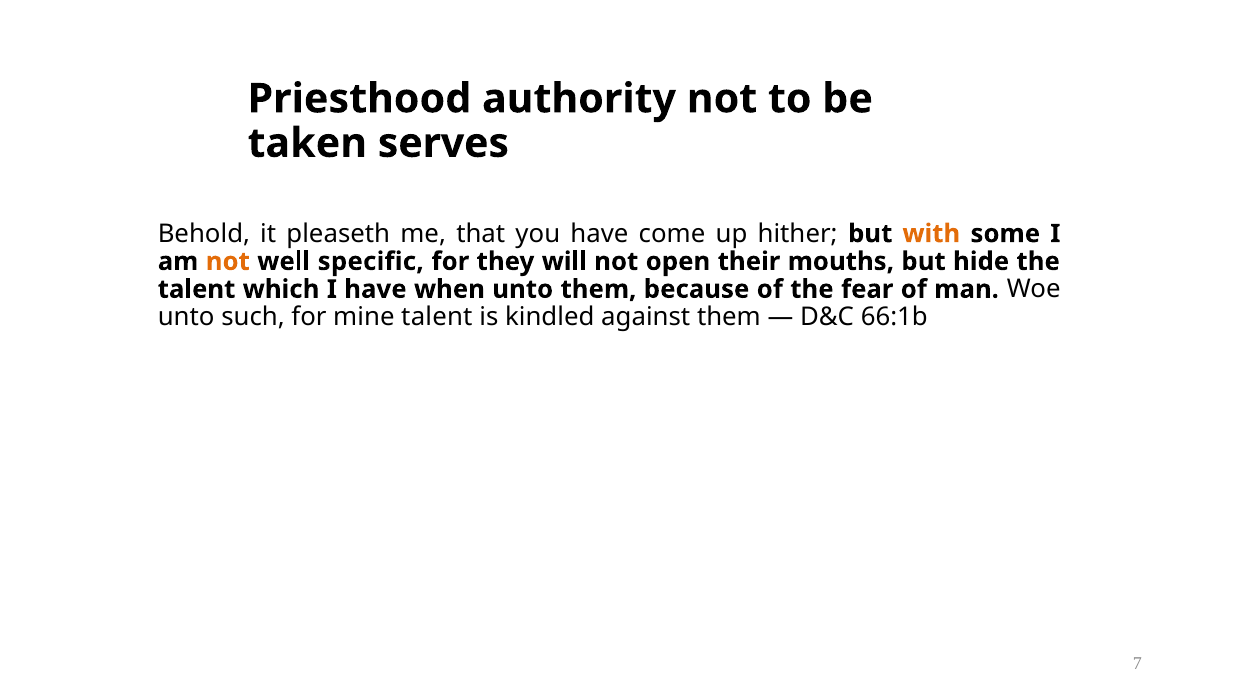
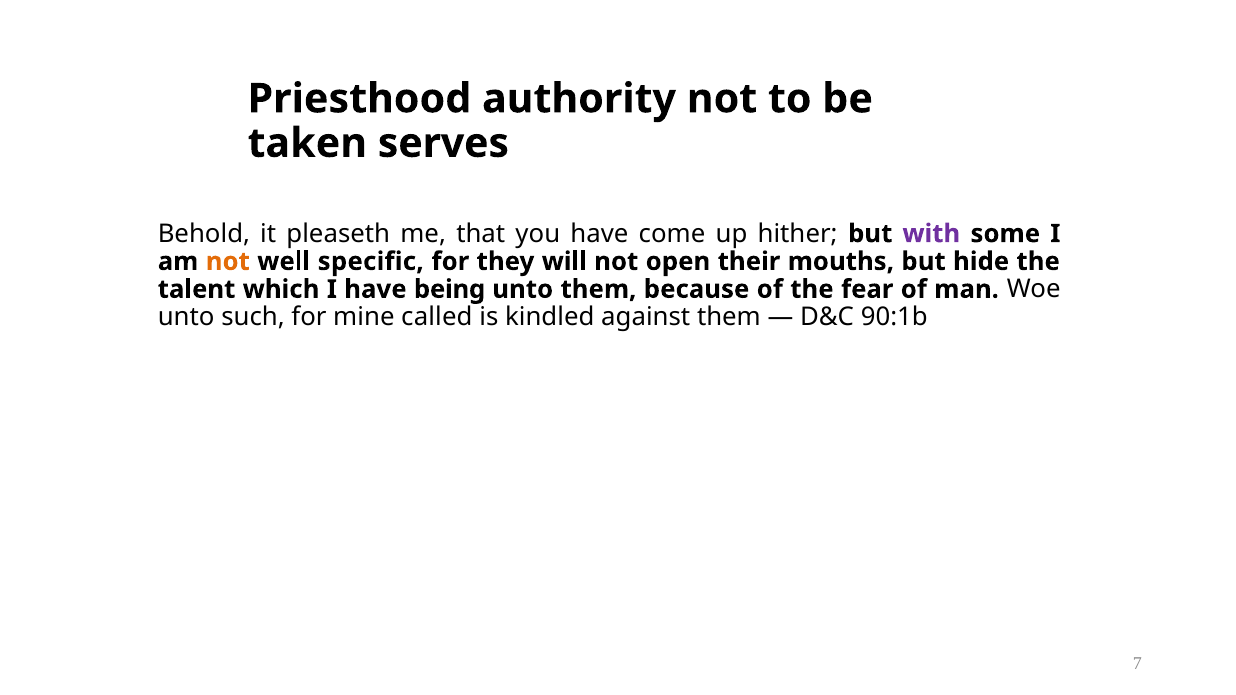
with colour: orange -> purple
when: when -> being
mine talent: talent -> called
66:1b: 66:1b -> 90:1b
